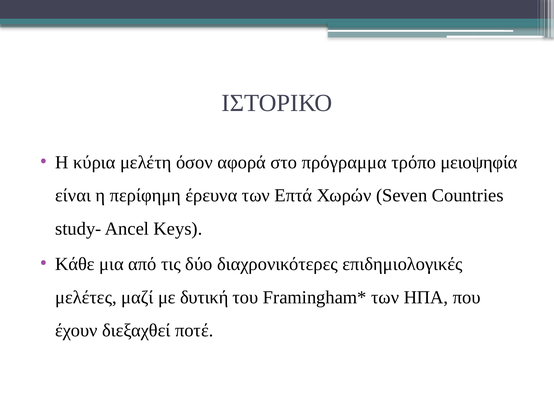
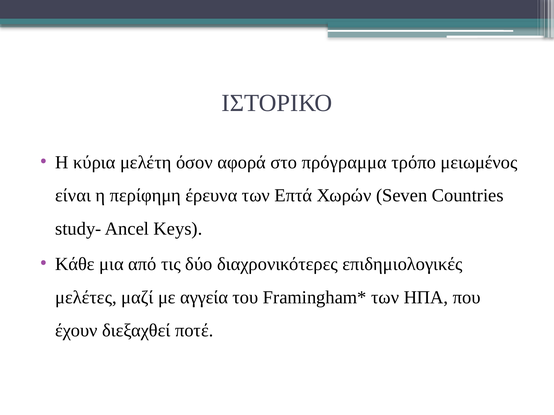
μειοψηφία: μειοψηφία -> μειωμένος
δυτική: δυτική -> αγγεία
